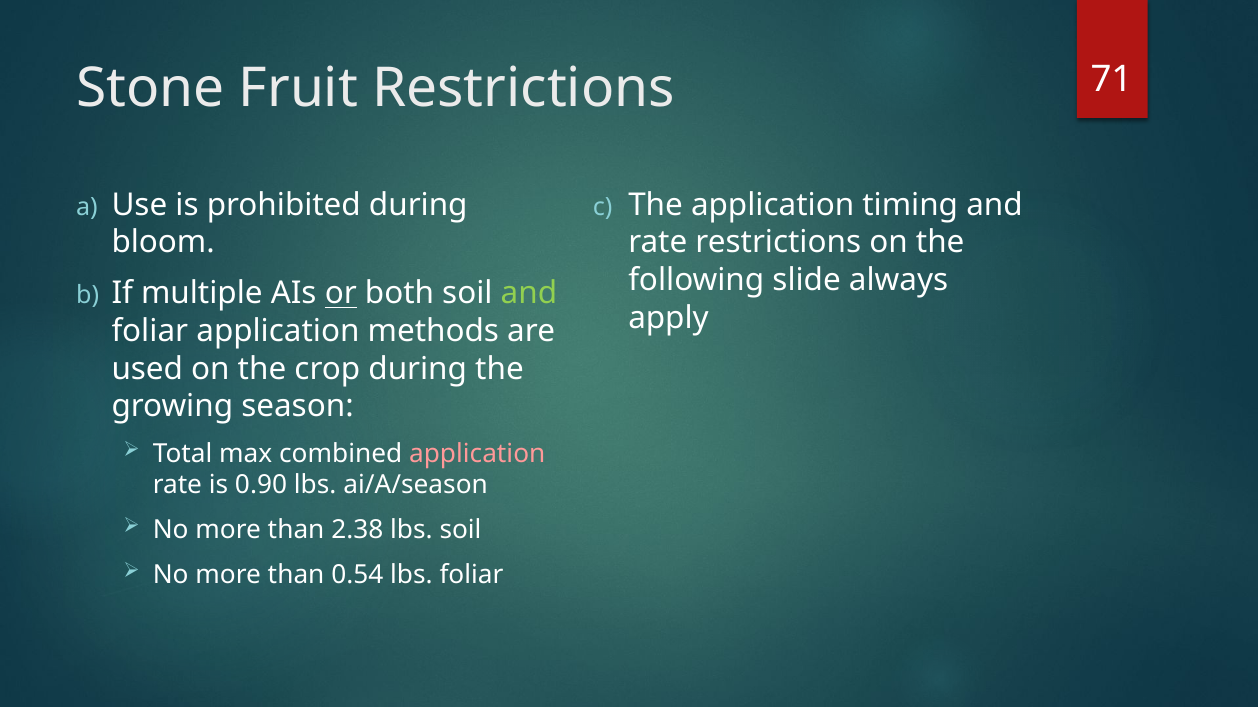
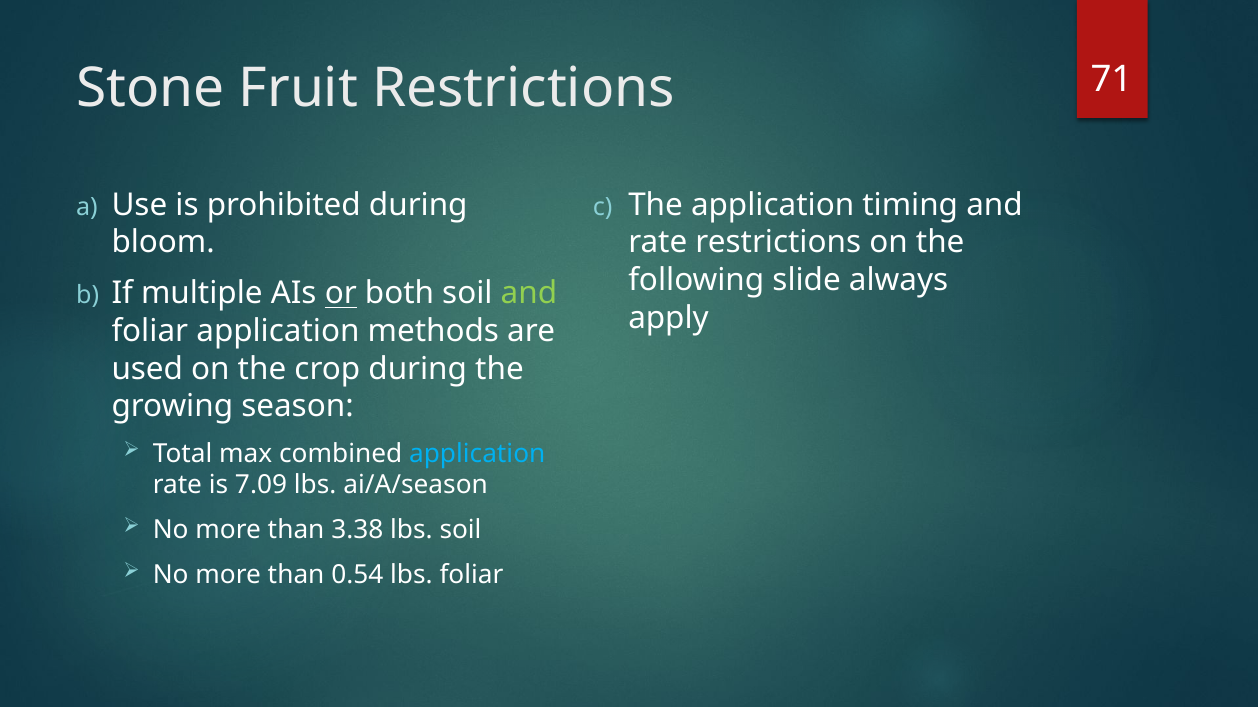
application at (477, 454) colour: pink -> light blue
0.90: 0.90 -> 7.09
2.38: 2.38 -> 3.38
